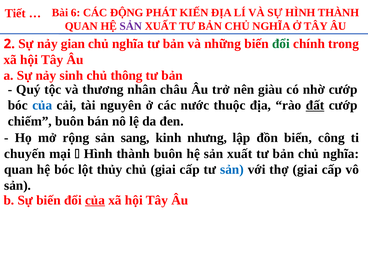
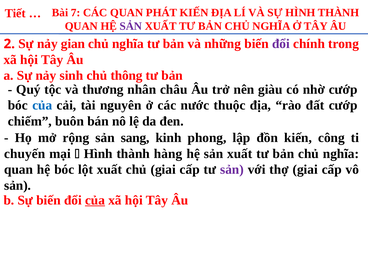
6: 6 -> 7
CÁC ĐỘNG: ĐỘNG -> QUAN
đổi at (281, 44) colour: green -> purple
đất underline: present -> none
nhưng: nhưng -> phong
đồn biển: biển -> kiến
thành buôn: buôn -> hàng
lột thủy: thủy -> xuất
sản at (232, 170) colour: blue -> purple
